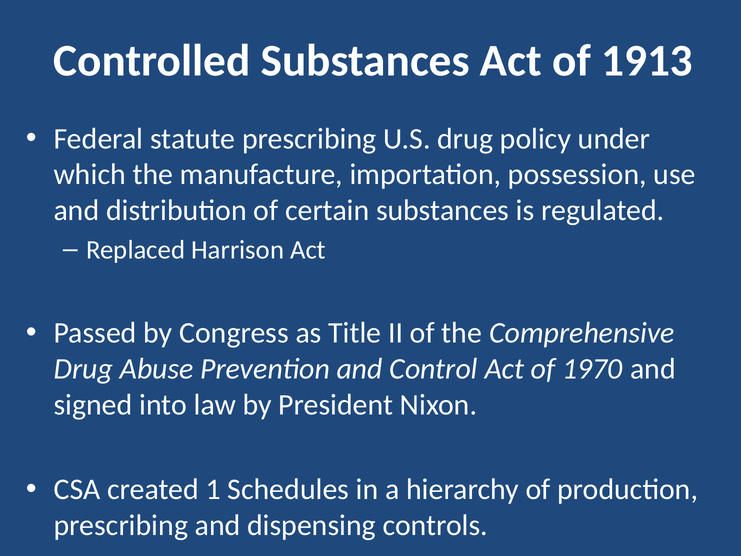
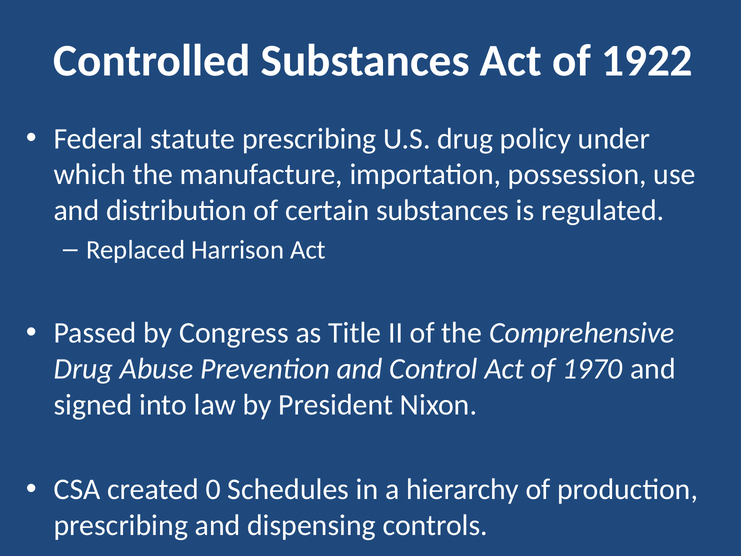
1913: 1913 -> 1922
1: 1 -> 0
